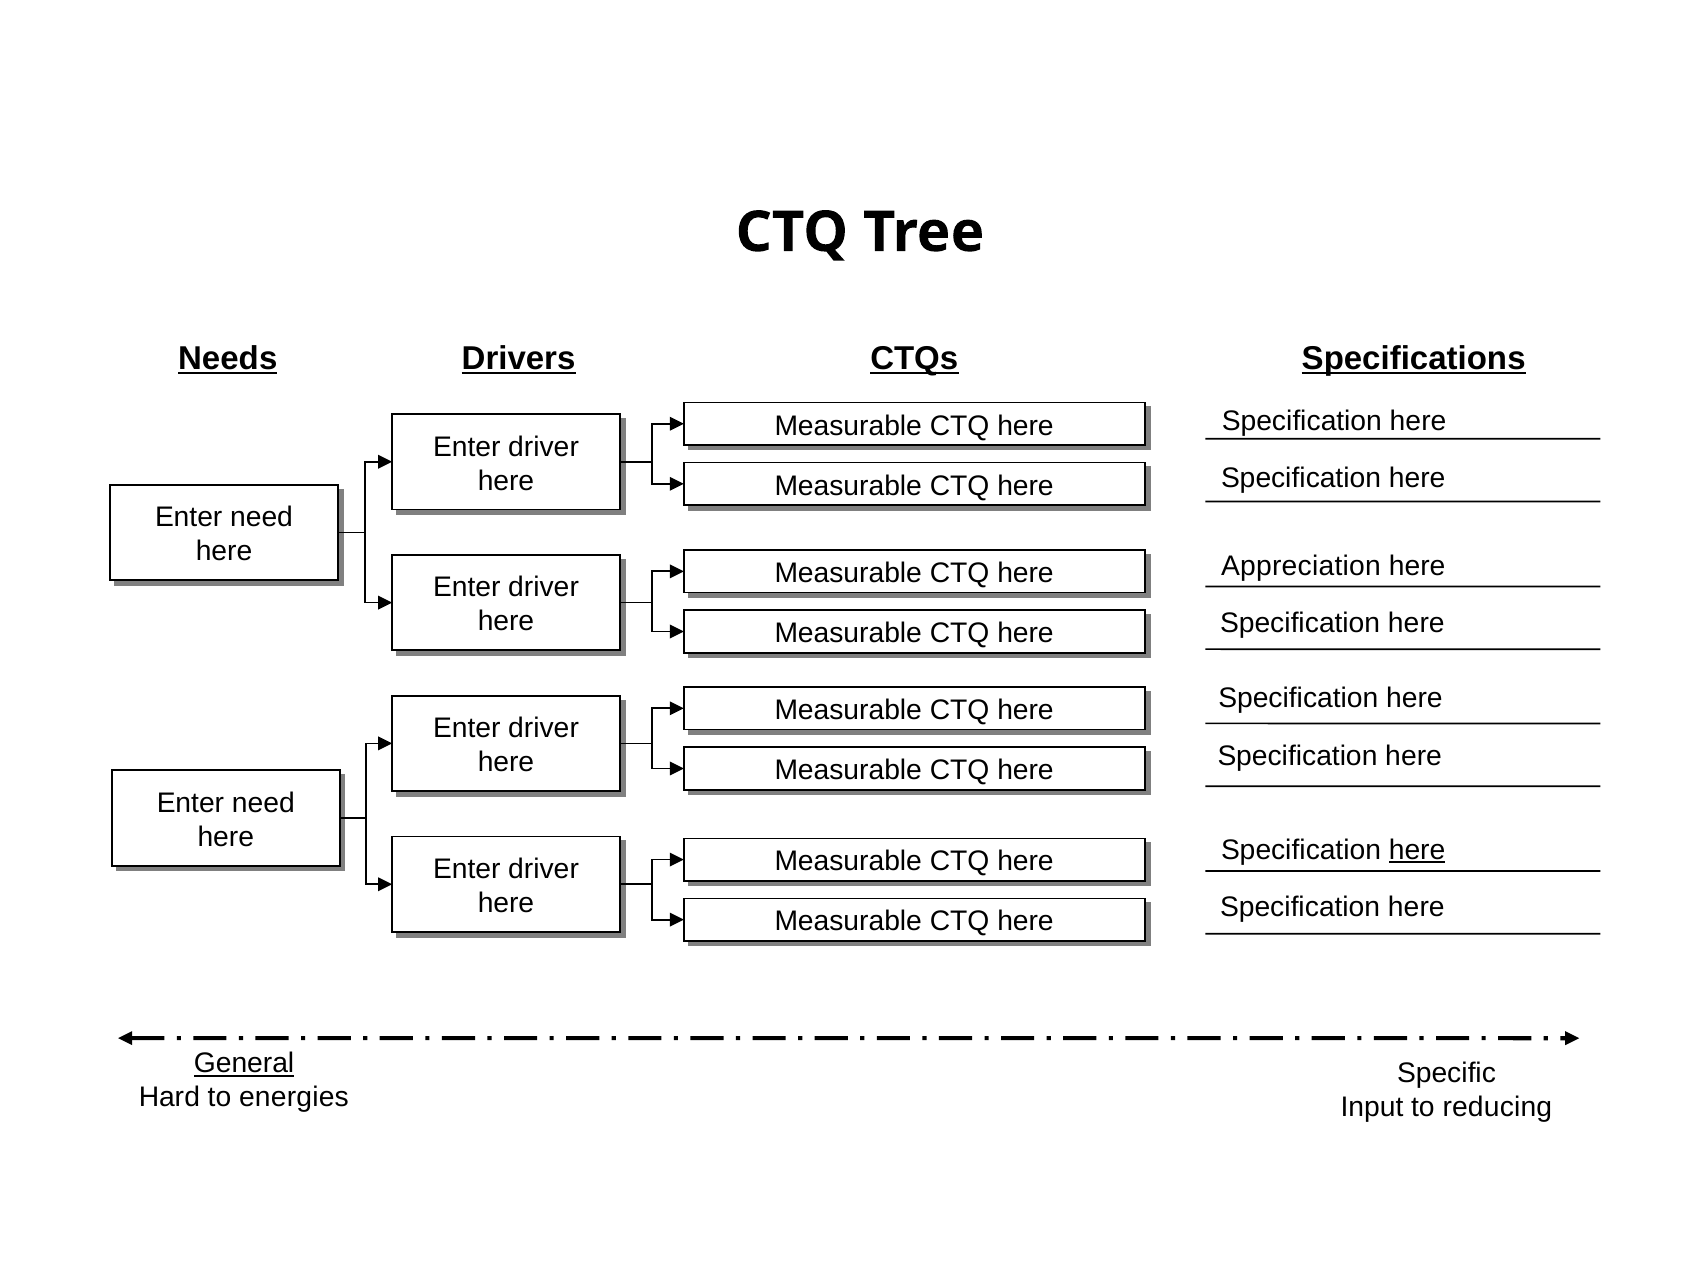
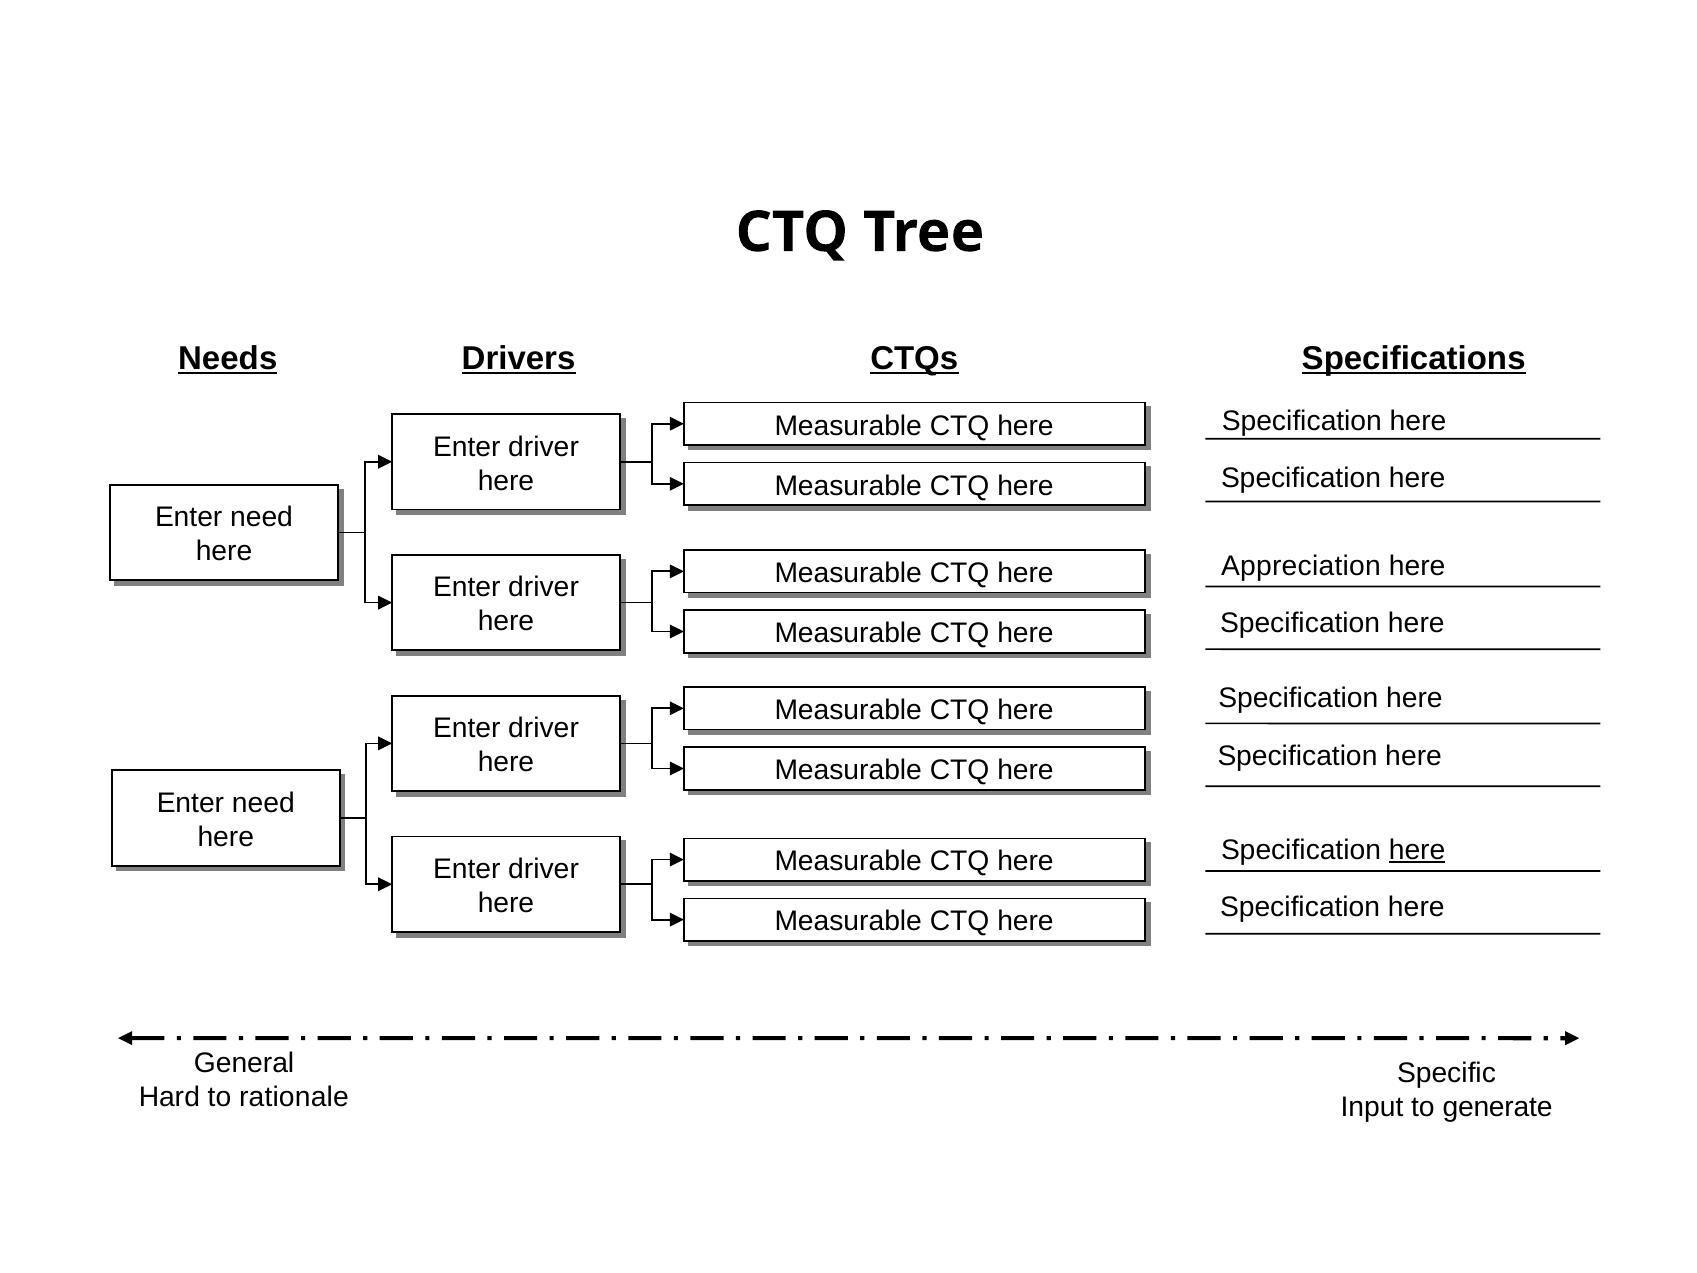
General underline: present -> none
energies: energies -> rationale
reducing: reducing -> generate
